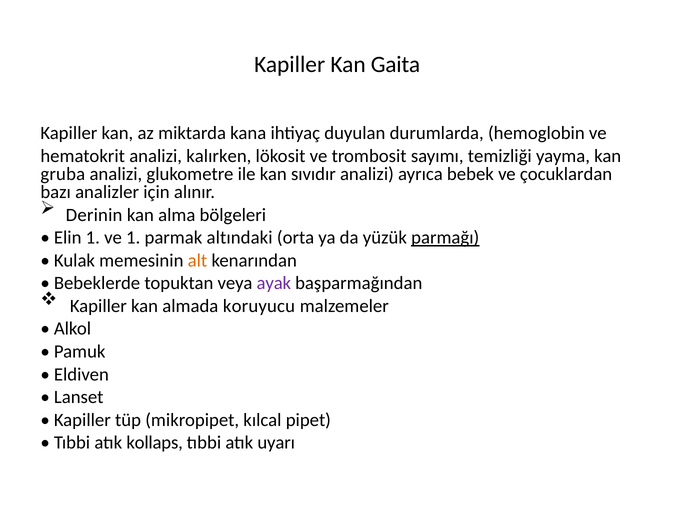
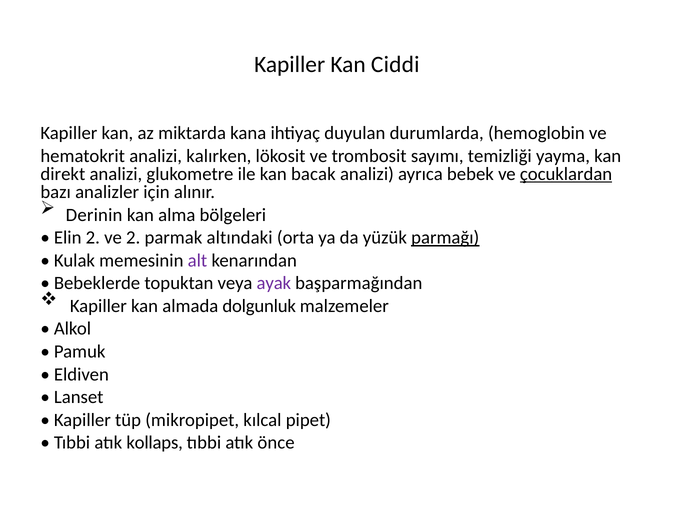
Gaita: Gaita -> Ciddi
gruba: gruba -> direkt
sıvıdır: sıvıdır -> bacak
çocuklardan underline: none -> present
Elin 1: 1 -> 2
ve 1: 1 -> 2
alt colour: orange -> purple
koruyucu: koruyucu -> dolgunluk
uyarı: uyarı -> önce
